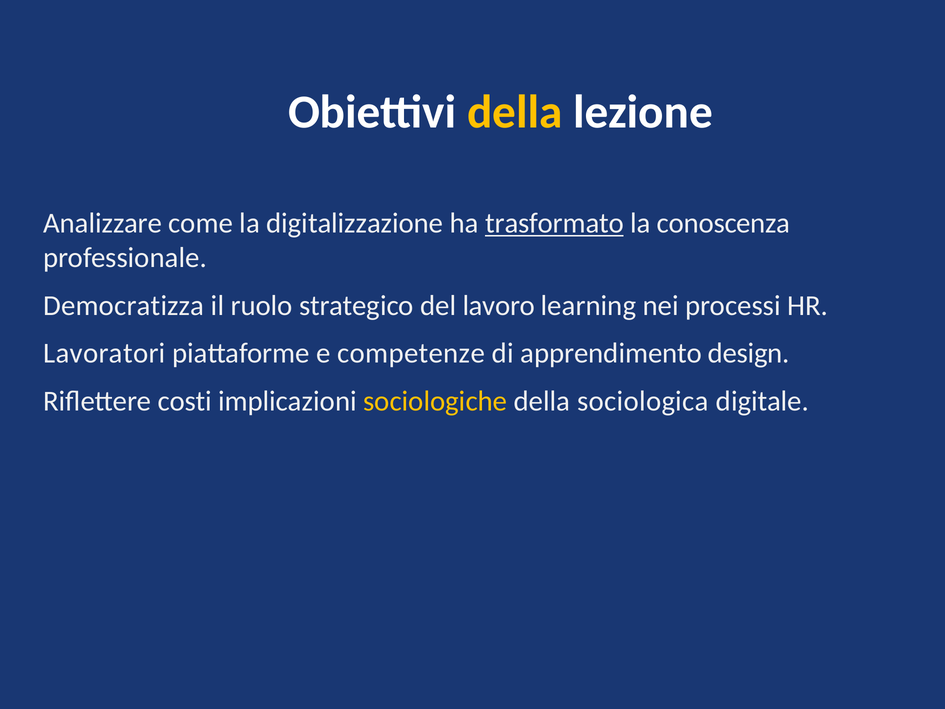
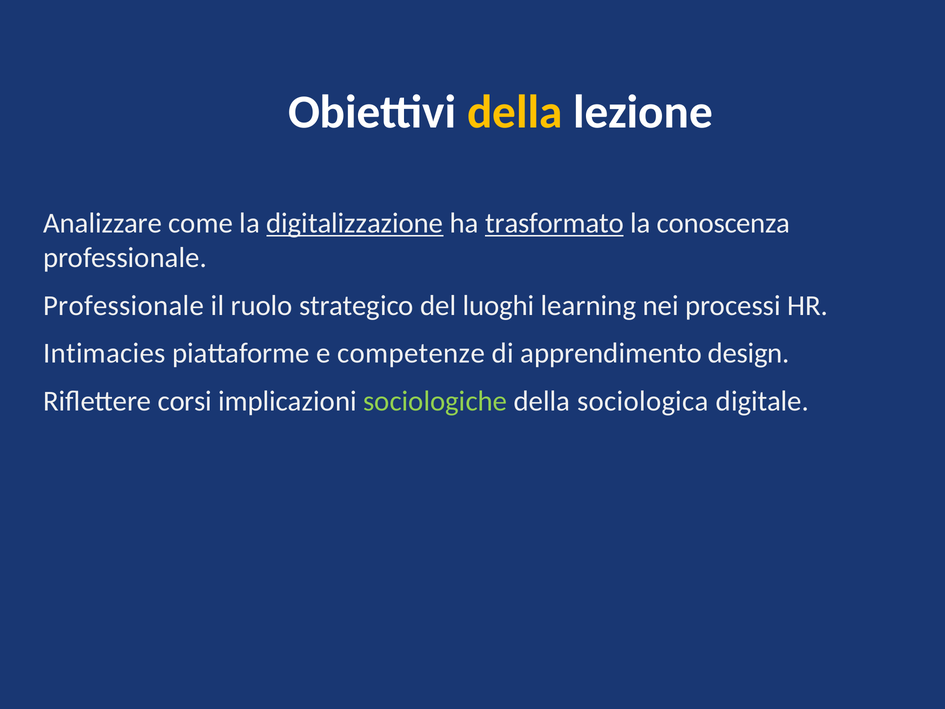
digitalizzazione underline: none -> present
Democratizza at (124, 306): Democratizza -> Professionale
lavoro: lavoro -> luoghi
Lavoratori: Lavoratori -> Intimacies
costi: costi -> corsi
sociologiche colour: yellow -> light green
